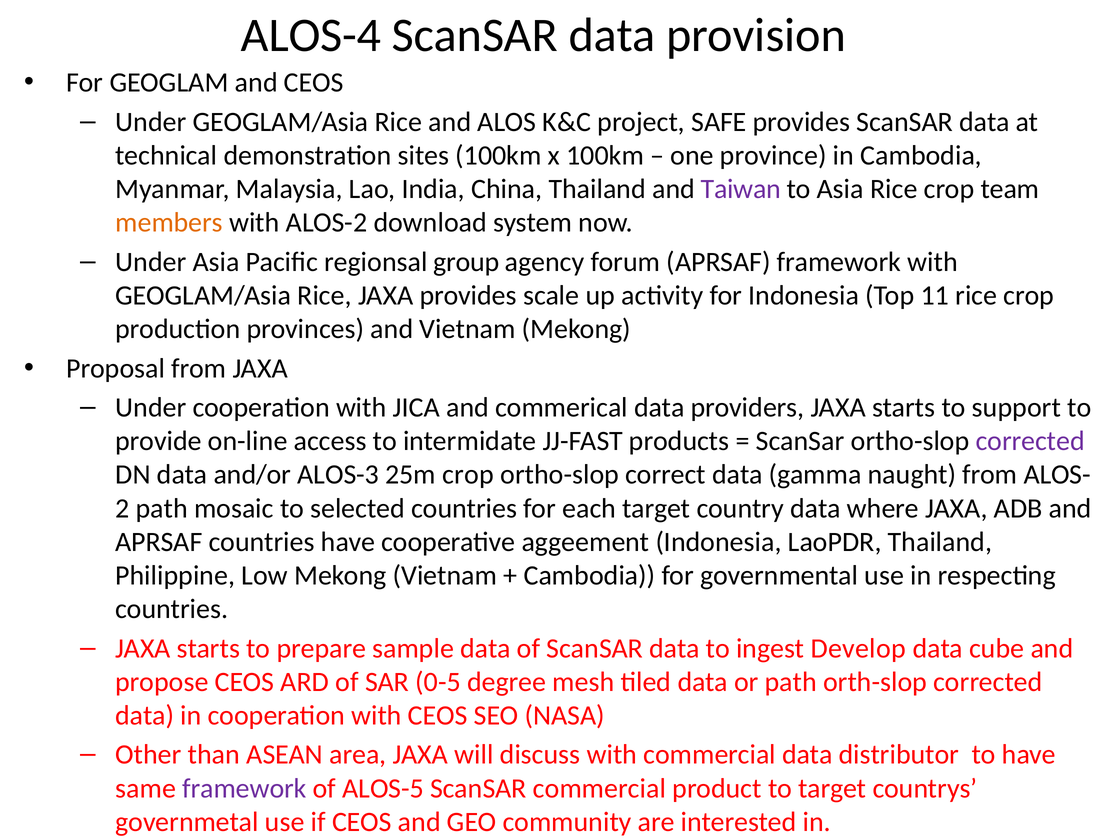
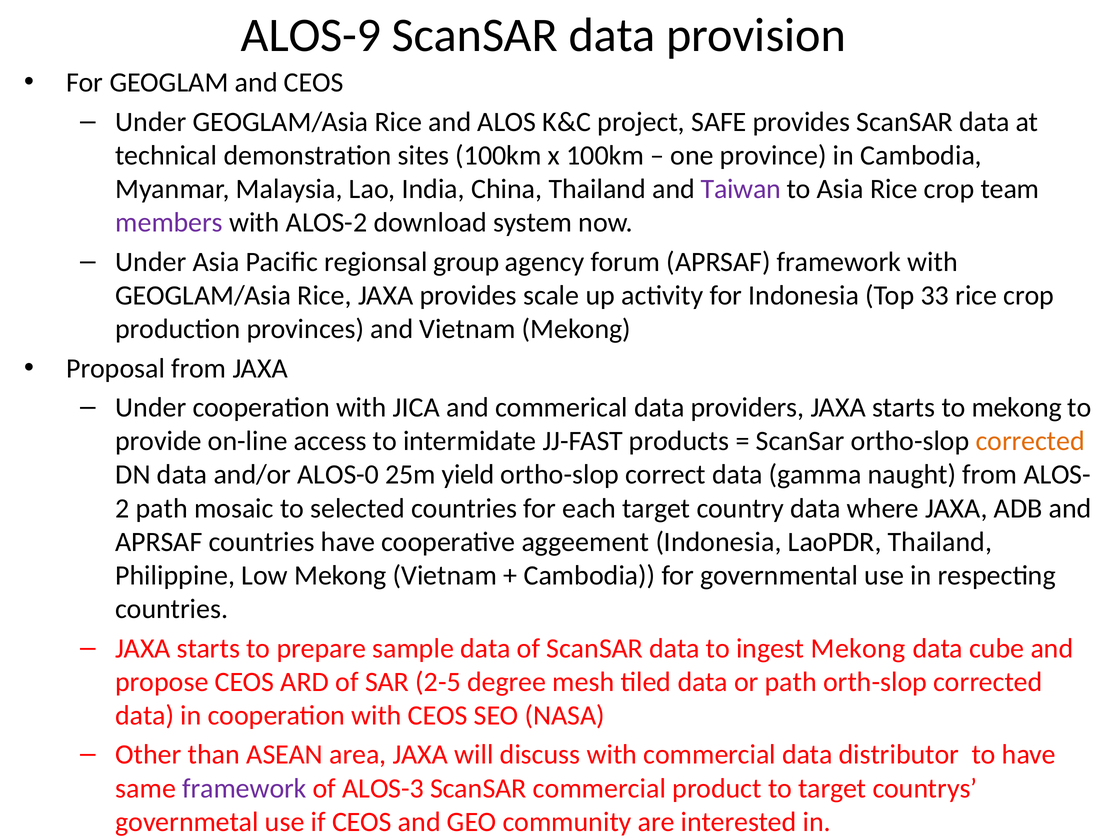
ALOS-4: ALOS-4 -> ALOS-9
members colour: orange -> purple
11: 11 -> 33
to support: support -> mekong
corrected at (1030, 441) colour: purple -> orange
ALOS-3: ALOS-3 -> ALOS-0
25m crop: crop -> yield
ingest Develop: Develop -> Mekong
0-5: 0-5 -> 2-5
ALOS-5: ALOS-5 -> ALOS-3
